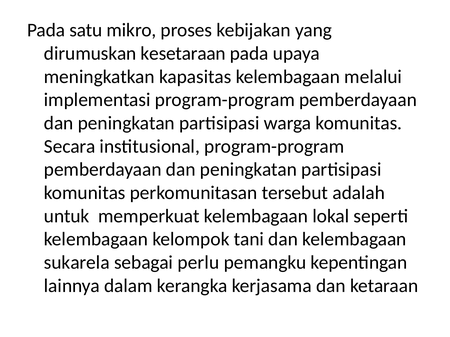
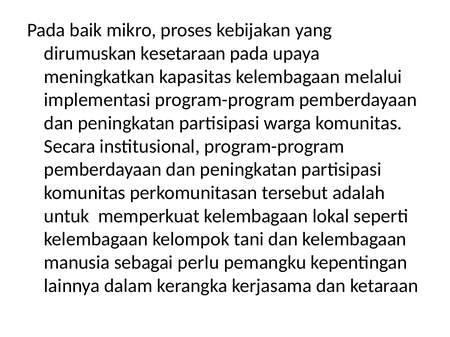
satu: satu -> baik
sukarela: sukarela -> manusia
